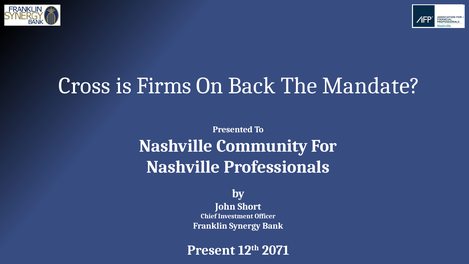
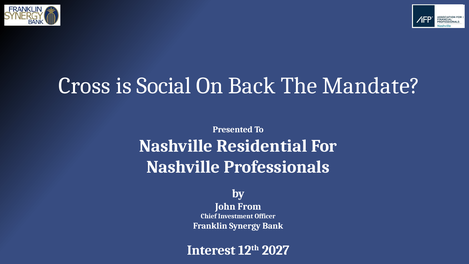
Firms: Firms -> Social
Community: Community -> Residential
Short: Short -> From
Present: Present -> Interest
2071: 2071 -> 2027
